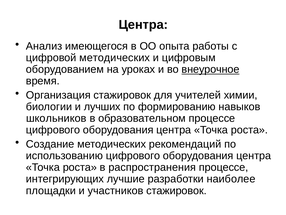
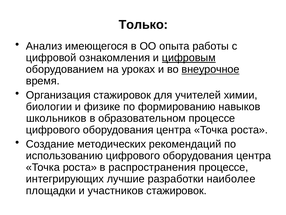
Центра at (143, 25): Центра -> Только
цифровой методических: методических -> ознакомления
цифровым underline: none -> present
лучших: лучших -> физике
